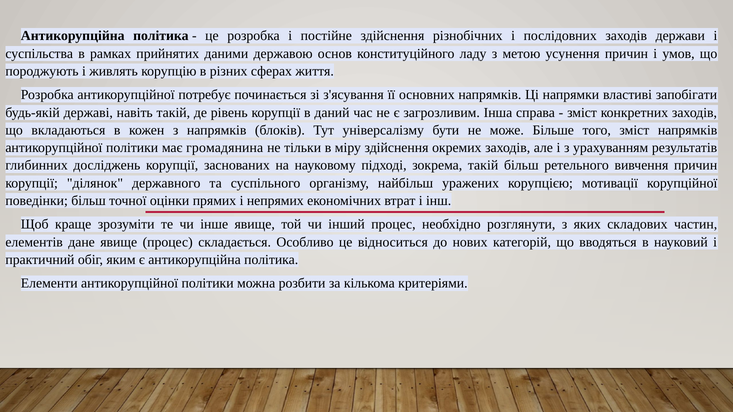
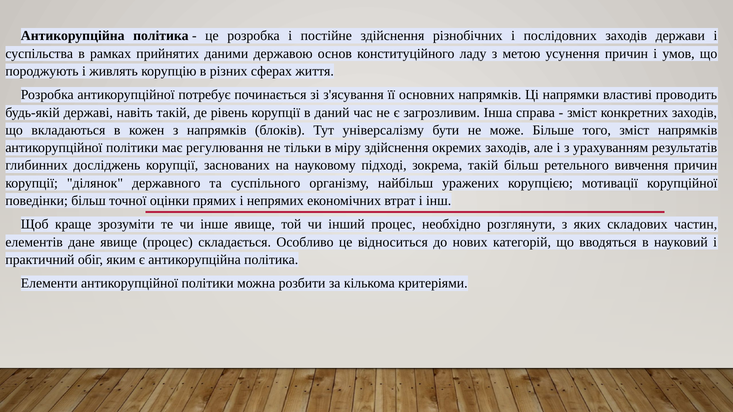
запобігати: запобігати -> проводить
громадянина: громадянина -> регулювання
